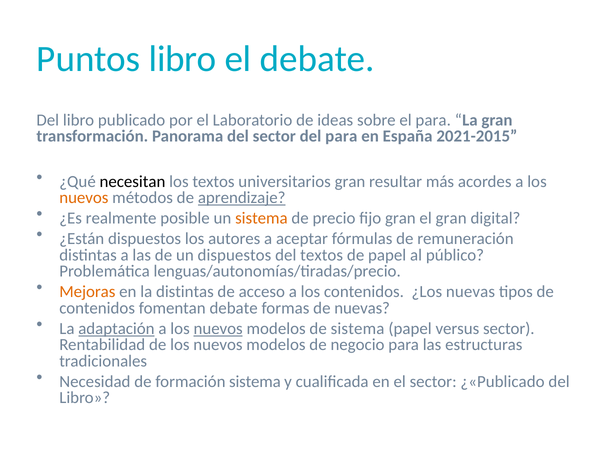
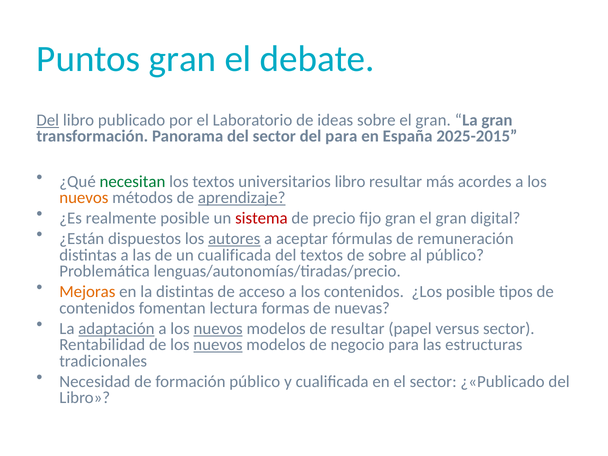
Puntos libro: libro -> gran
Del at (48, 120) underline: none -> present
sobre el para: para -> gran
2021-2015: 2021-2015 -> 2025-2015
necesitan colour: black -> green
universitarios gran: gran -> libro
sistema at (261, 218) colour: orange -> red
autores underline: none -> present
un dispuestos: dispuestos -> cualificada
de papel: papel -> sobre
¿Los nuevas: nuevas -> posible
fomentan debate: debate -> lectura
de sistema: sistema -> resultar
nuevos at (218, 345) underline: none -> present
formación sistema: sistema -> público
